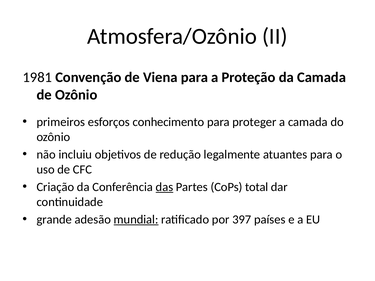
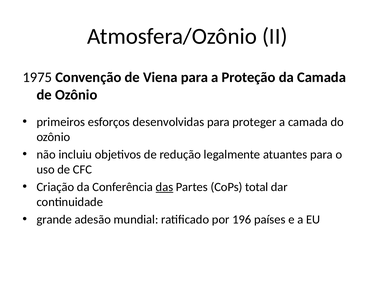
1981: 1981 -> 1975
conhecimento: conhecimento -> desenvolvidas
mundial underline: present -> none
397: 397 -> 196
